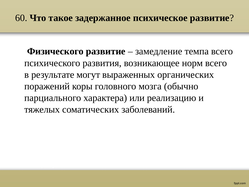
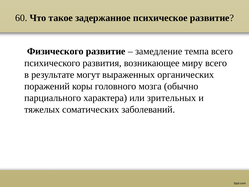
норм: норм -> миру
реализацию: реализацию -> зрительных
